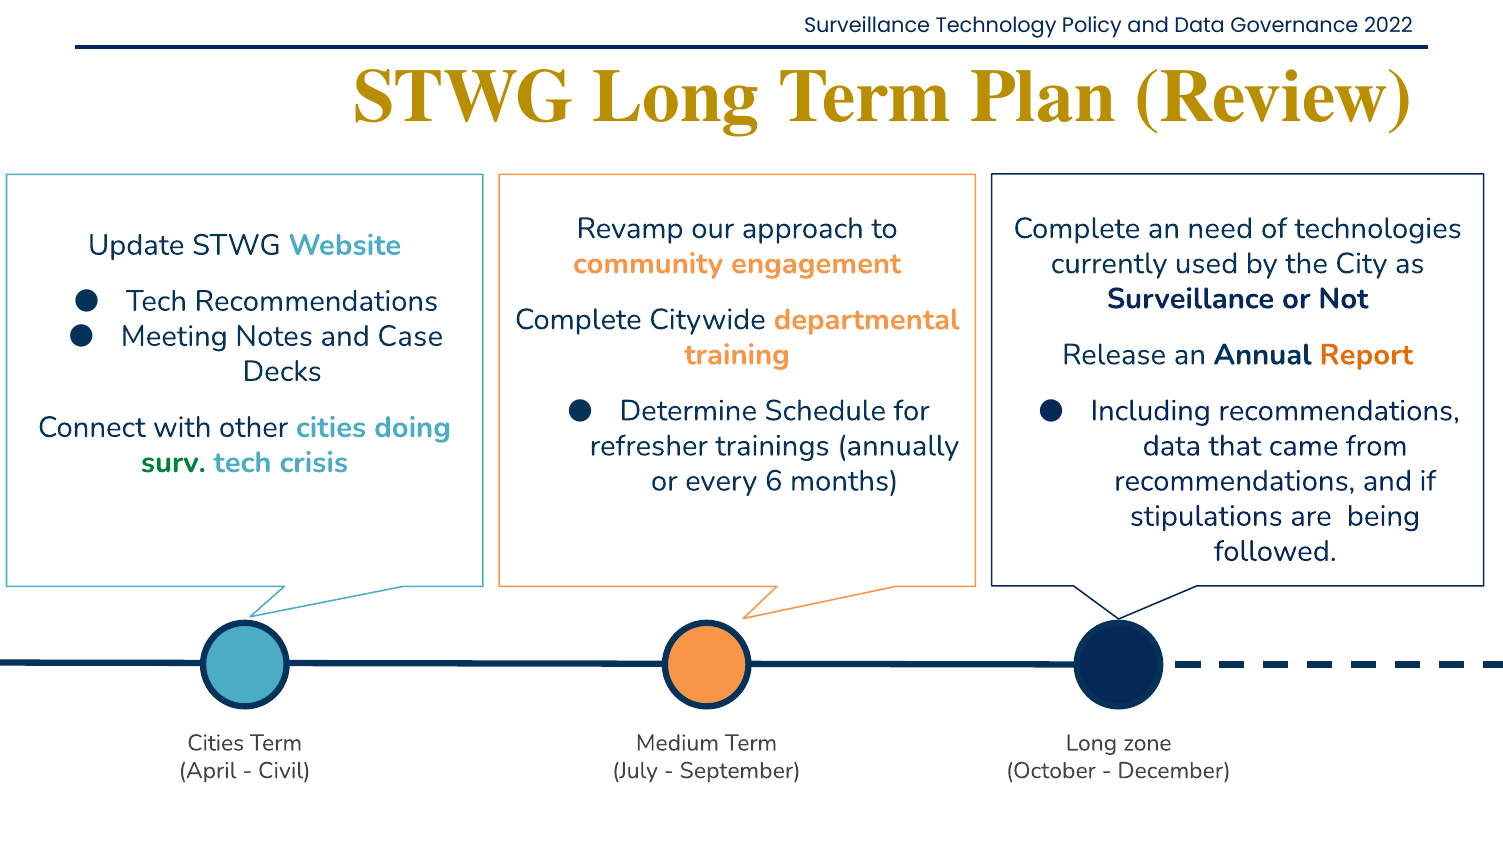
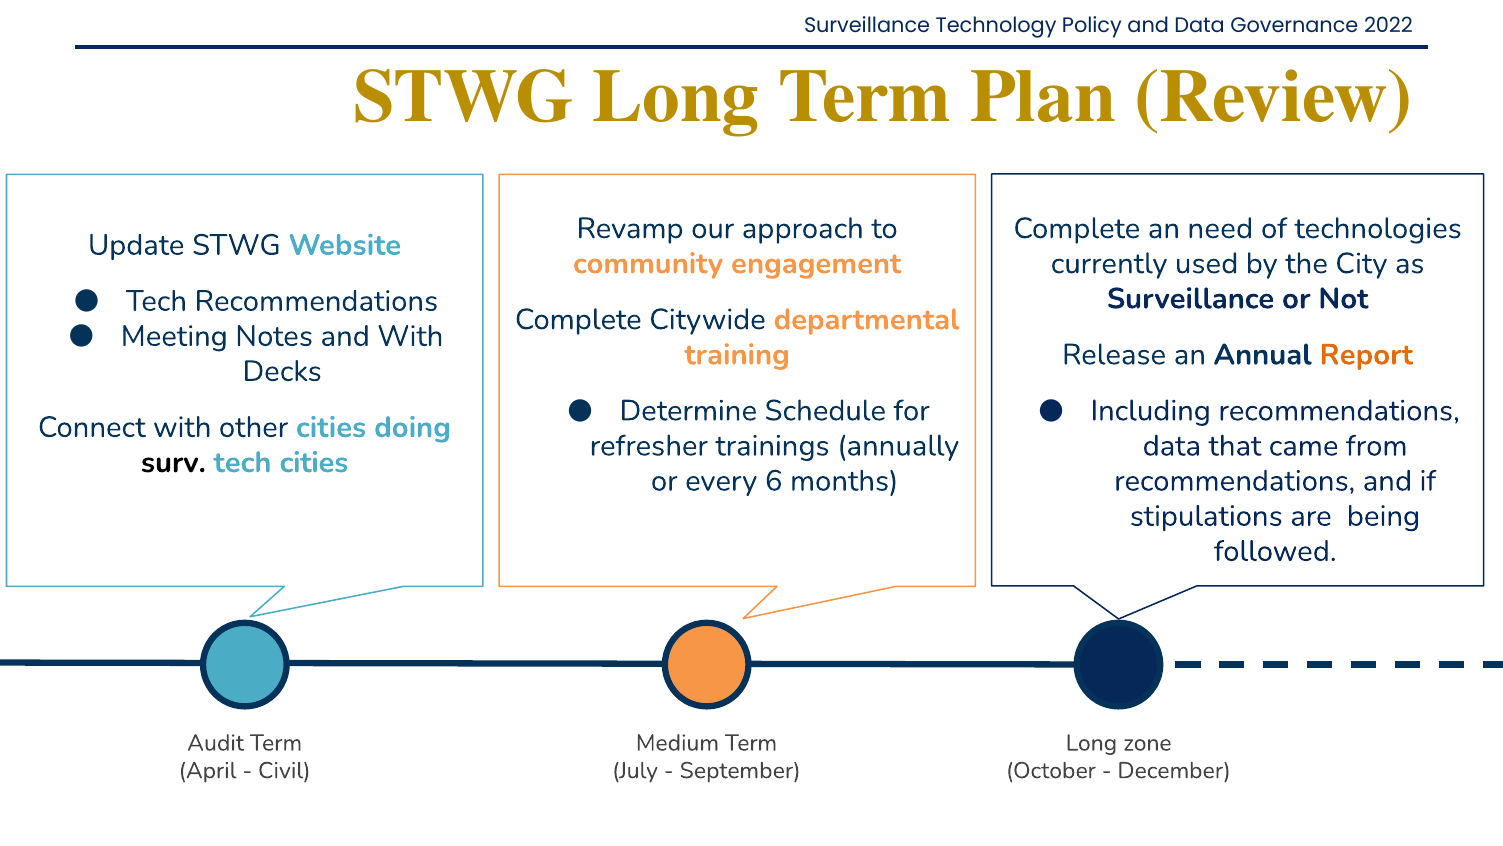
and Case: Case -> With
surv colour: green -> black
tech crisis: crisis -> cities
Cities at (216, 743): Cities -> Audit
